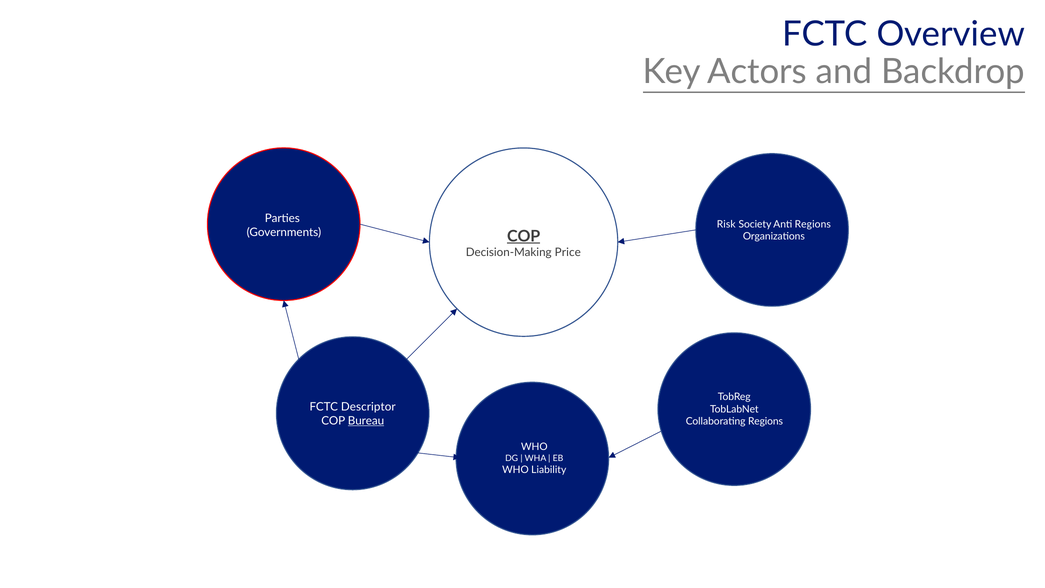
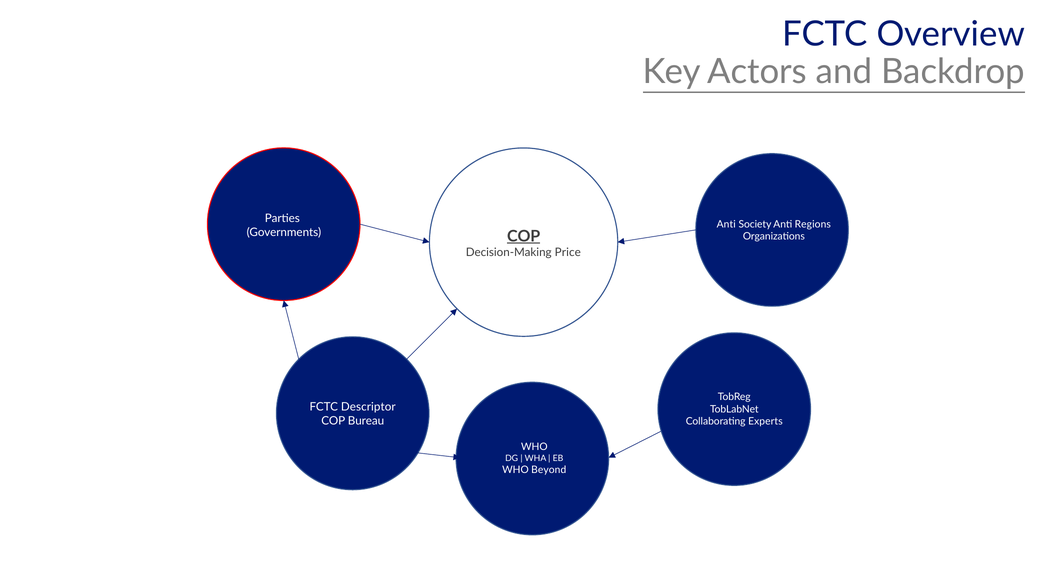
Risk at (726, 224): Risk -> Anti
Bureau underline: present -> none
Collaborating Regions: Regions -> Experts
Liability: Liability -> Beyond
